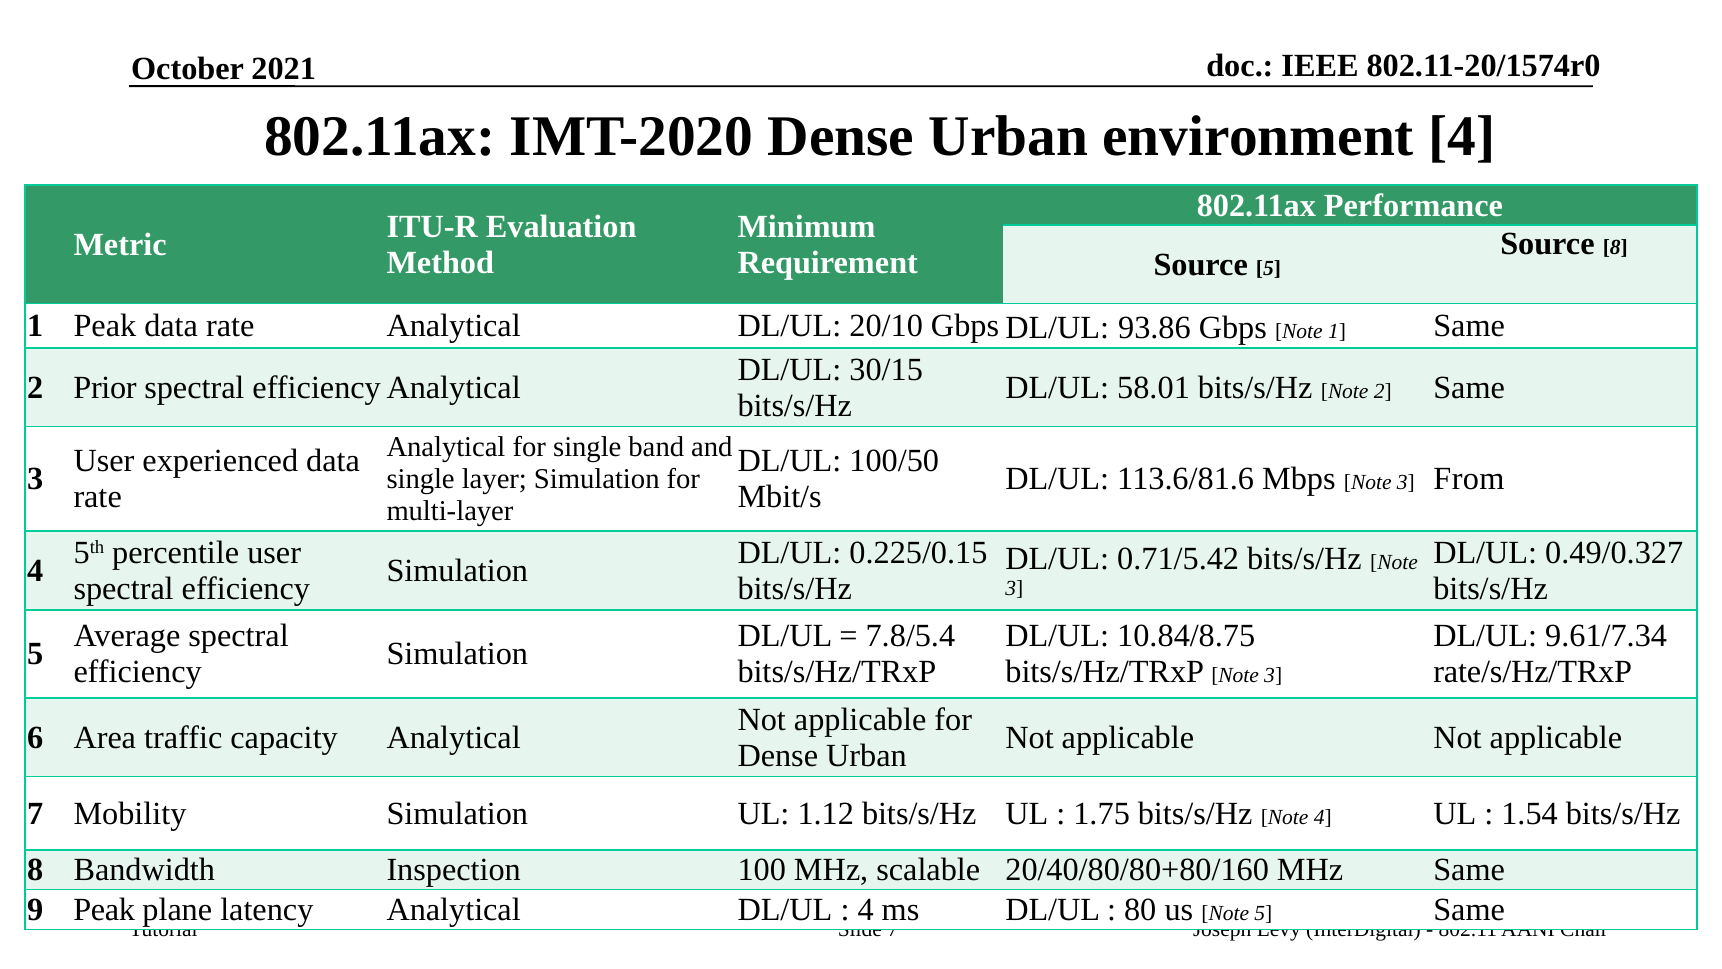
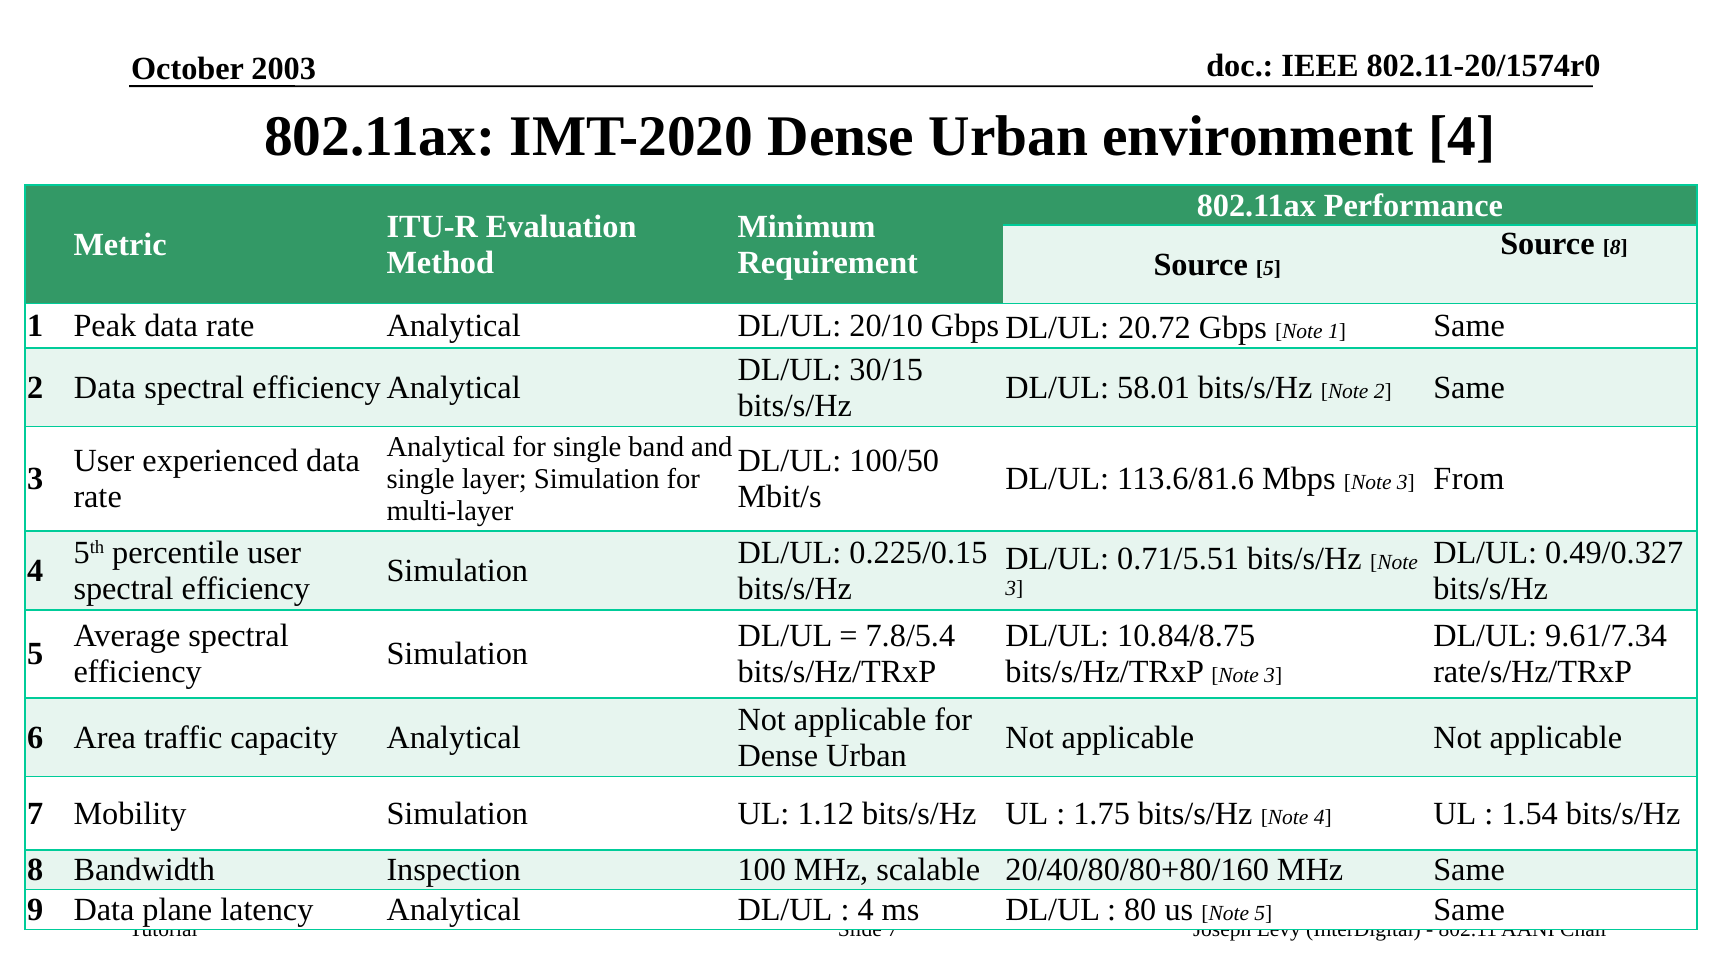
2021: 2021 -> 2003
93.86: 93.86 -> 20.72
2 Prior: Prior -> Data
0.71/5.42: 0.71/5.42 -> 0.71/5.51
9 Peak: Peak -> Data
